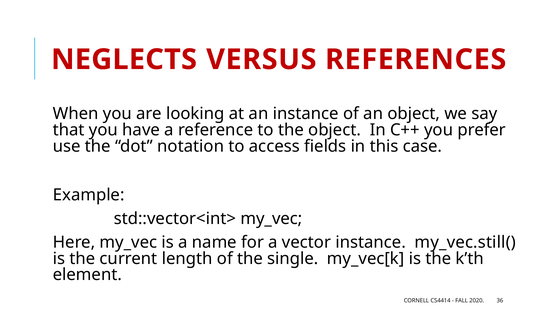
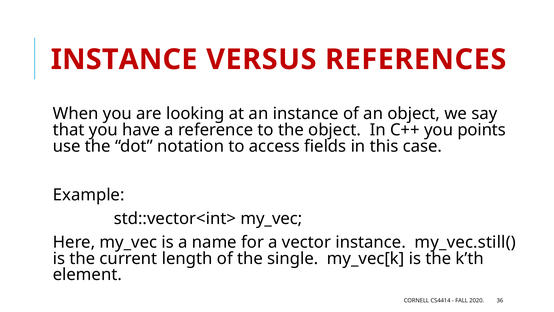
NEGLECTS at (124, 59): NEGLECTS -> INSTANCE
prefer: prefer -> points
